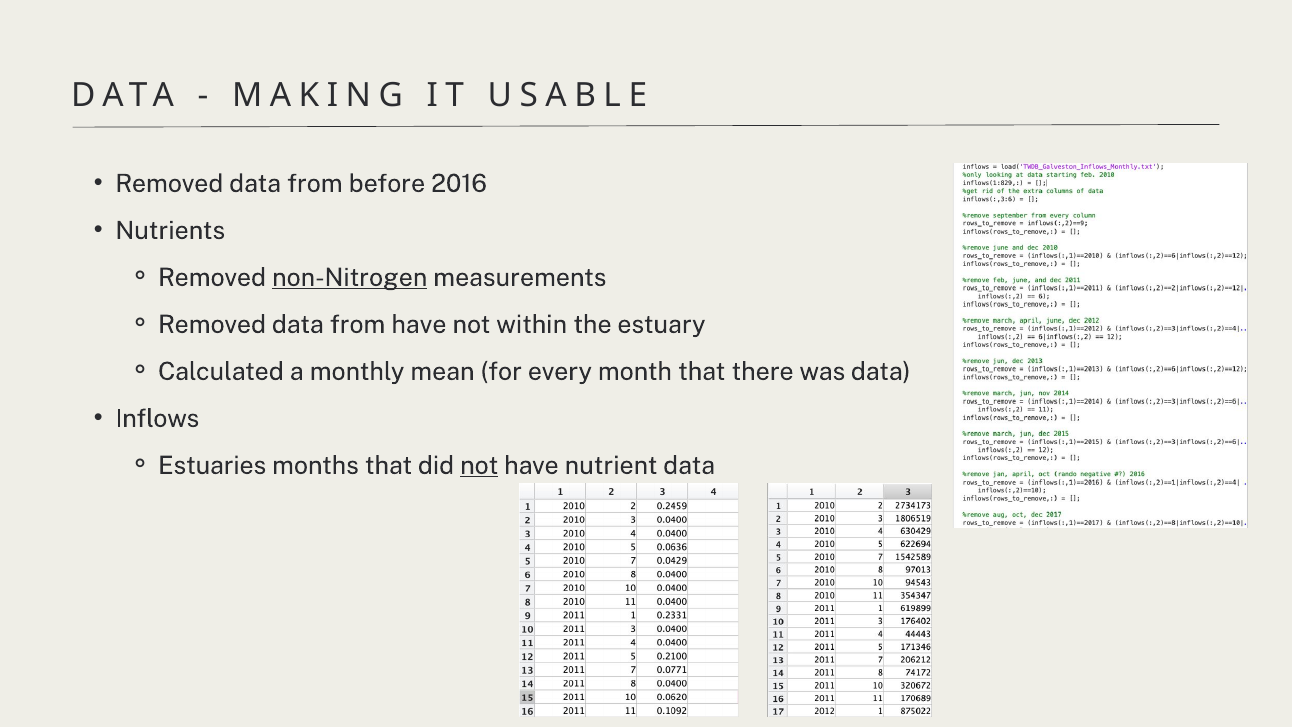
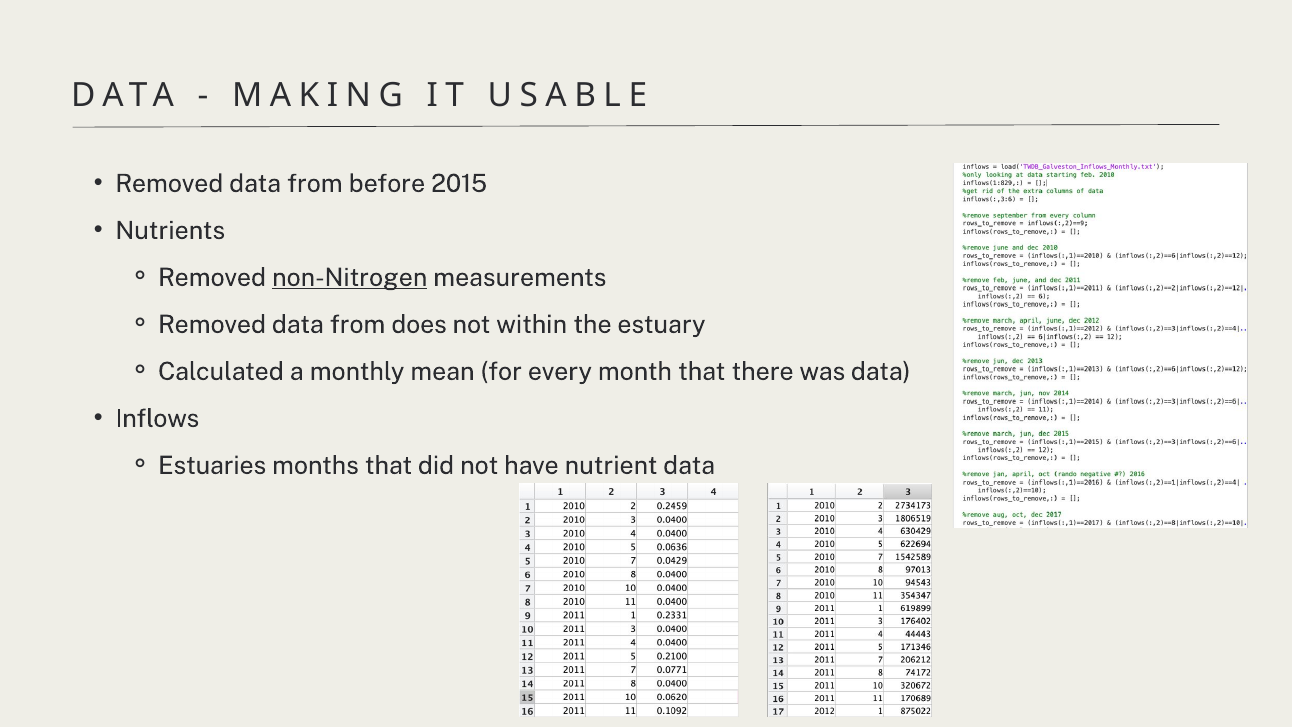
2016: 2016 -> 2015
from have: have -> does
not at (479, 465) underline: present -> none
